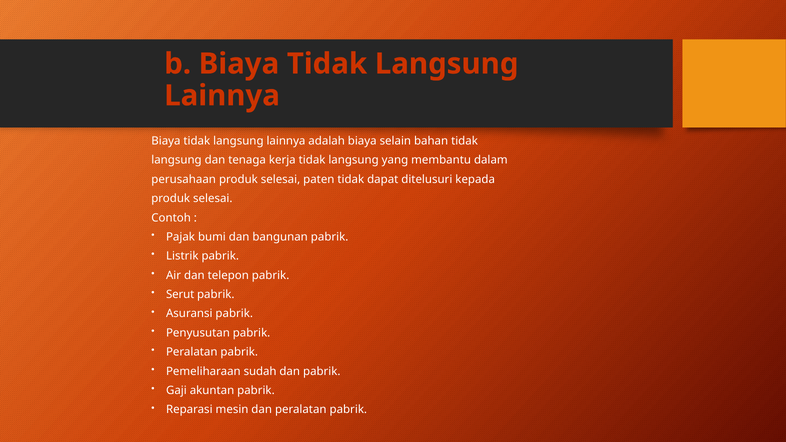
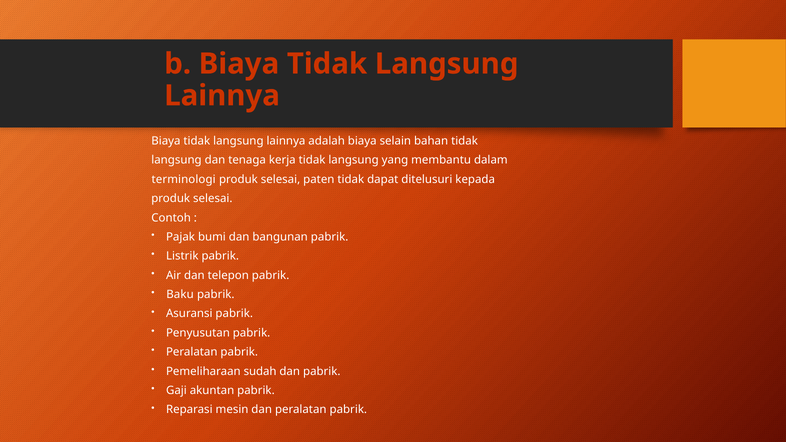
perusahaan: perusahaan -> terminologi
Serut: Serut -> Baku
